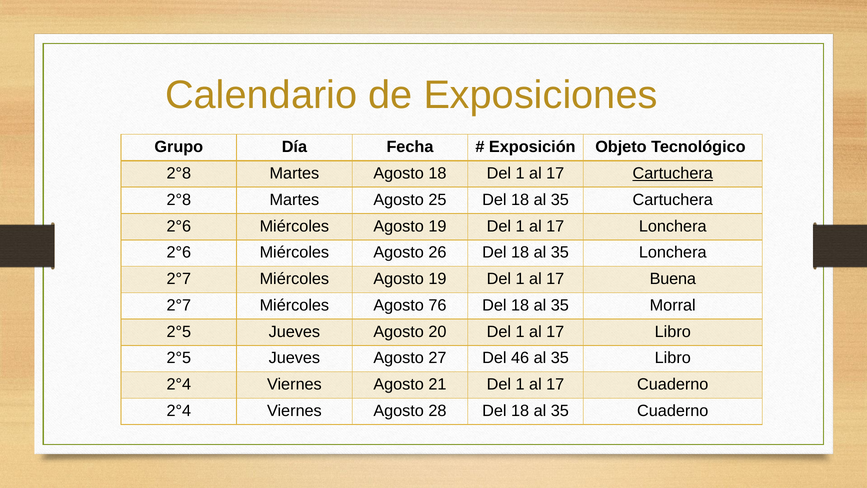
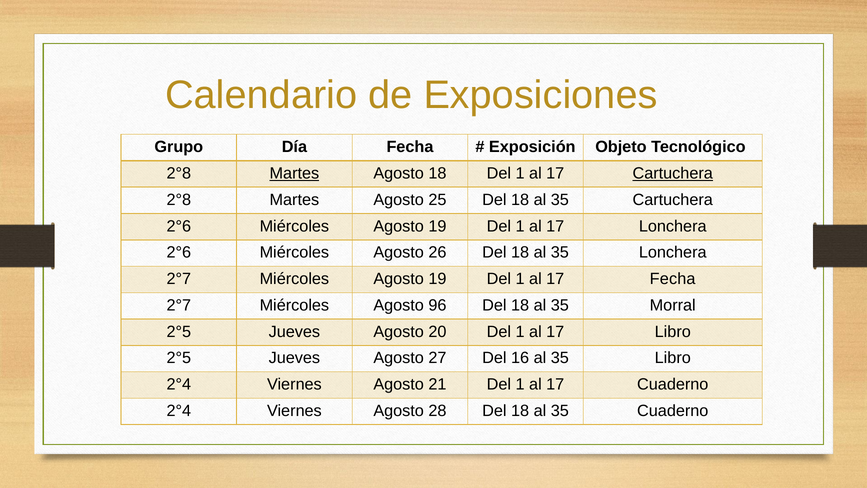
Martes at (294, 173) underline: none -> present
17 Buena: Buena -> Fecha
76: 76 -> 96
46: 46 -> 16
